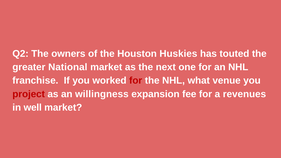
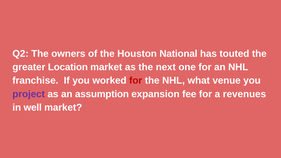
Huskies: Huskies -> National
National: National -> Location
project colour: red -> purple
willingness: willingness -> assumption
